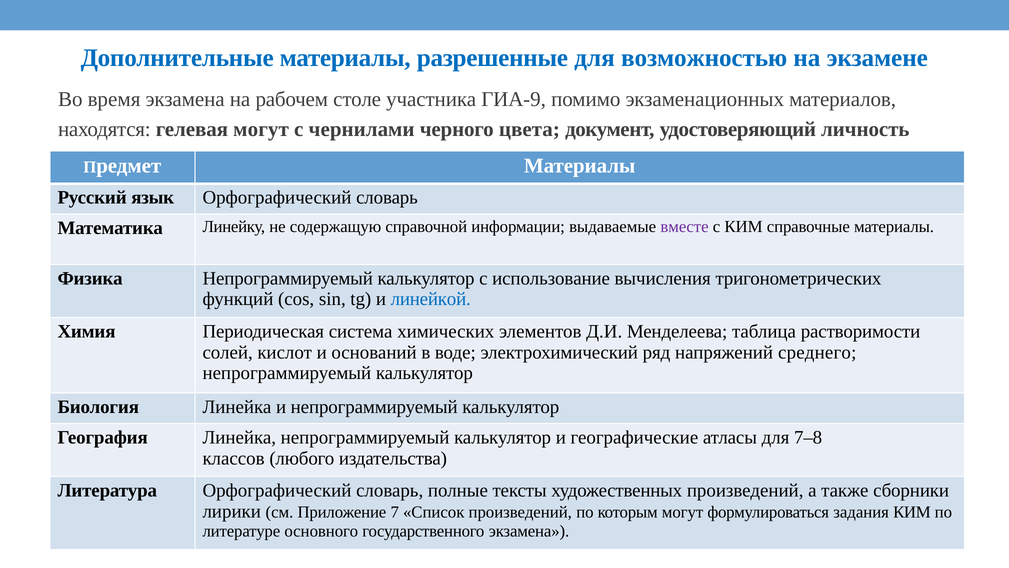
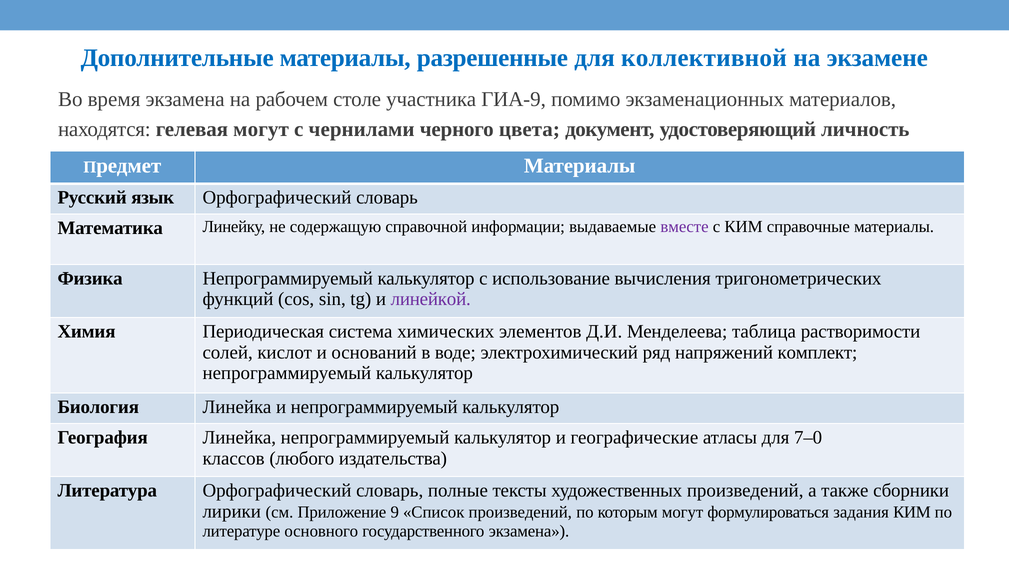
возможностью: возможностью -> коллективной
линейкой colour: blue -> purple
среднего: среднего -> комплект
7–8: 7–8 -> 7–0
7: 7 -> 9
